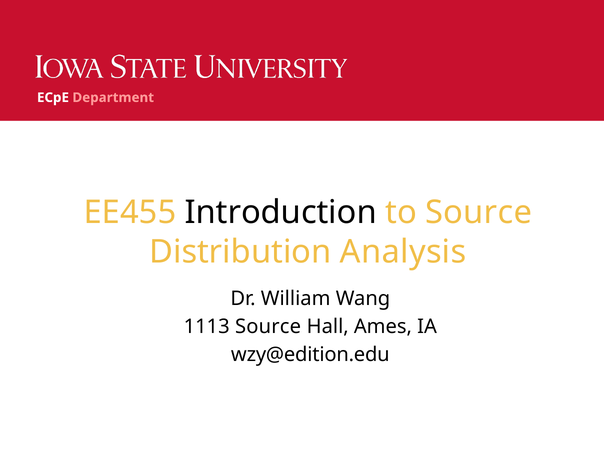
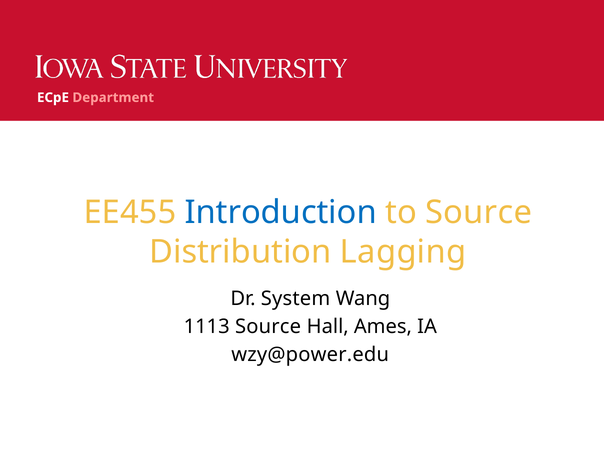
Introduction colour: black -> blue
Analysis: Analysis -> Lagging
William: William -> System
wzy@edition.edu: wzy@edition.edu -> wzy@power.edu
